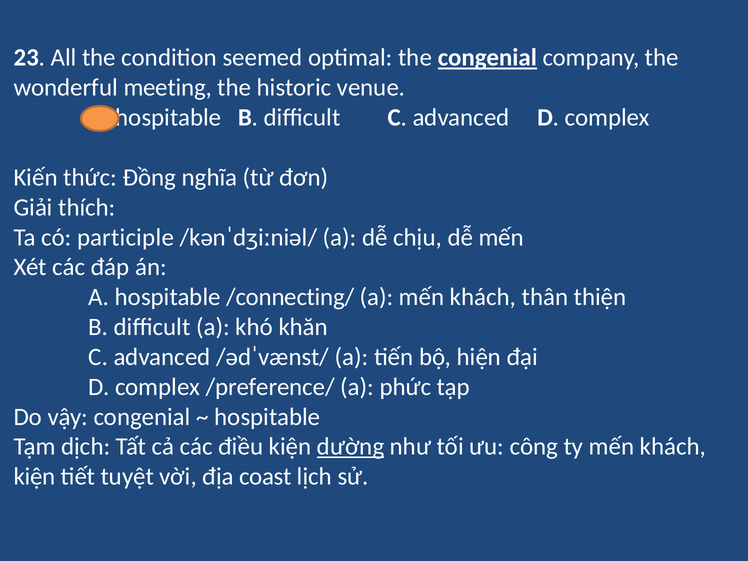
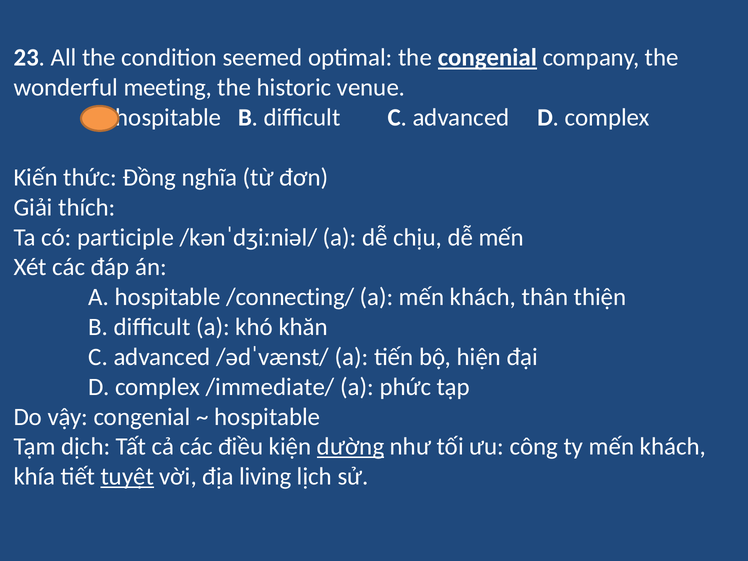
/preference/: /preference/ -> /immediate/
kiện at (34, 477): kiện -> khía
tuyệt underline: none -> present
coast: coast -> living
